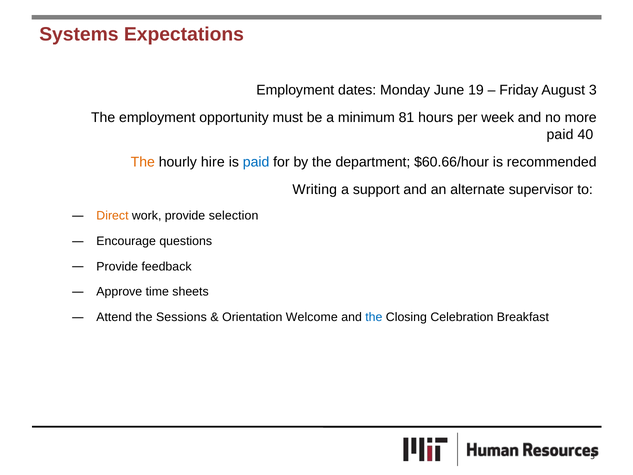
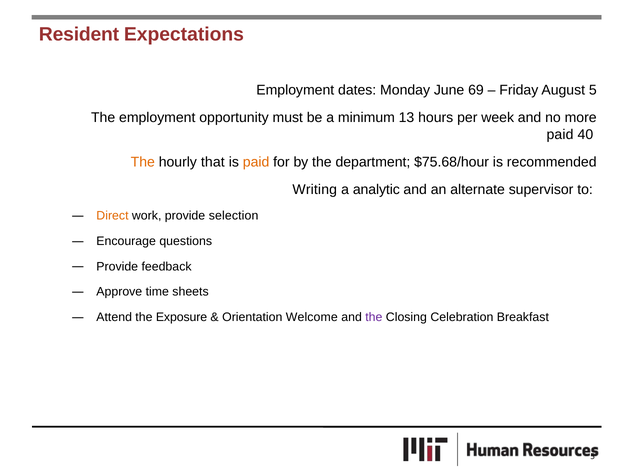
Systems: Systems -> Resident
19: 19 -> 69
August 3: 3 -> 5
81: 81 -> 13
hire: hire -> that
paid at (256, 162) colour: blue -> orange
$60.66/hour: $60.66/hour -> $75.68/hour
support: support -> analytic
Sessions: Sessions -> Exposure
the at (374, 317) colour: blue -> purple
